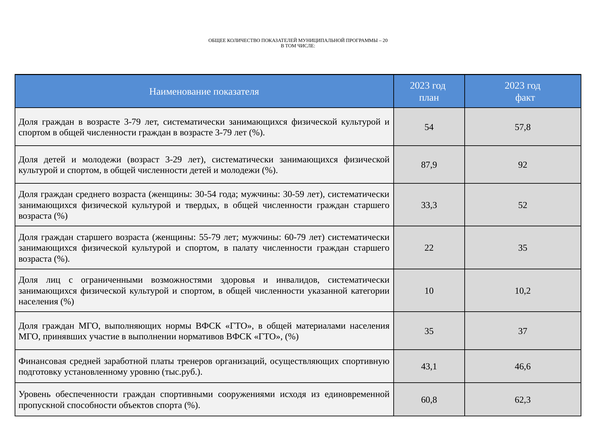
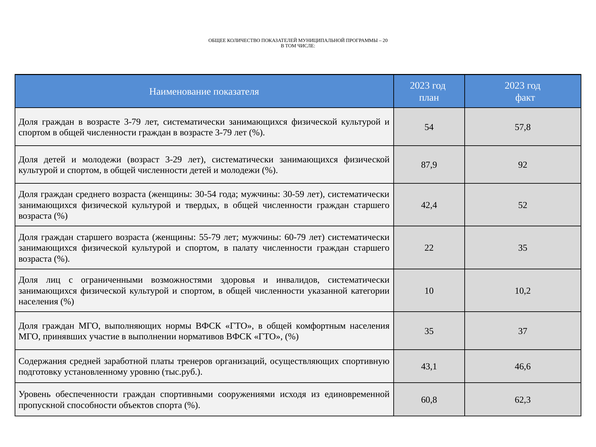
33,3: 33,3 -> 42,4
материалами: материалами -> комфортным
Финансовая: Финансовая -> Содержания
